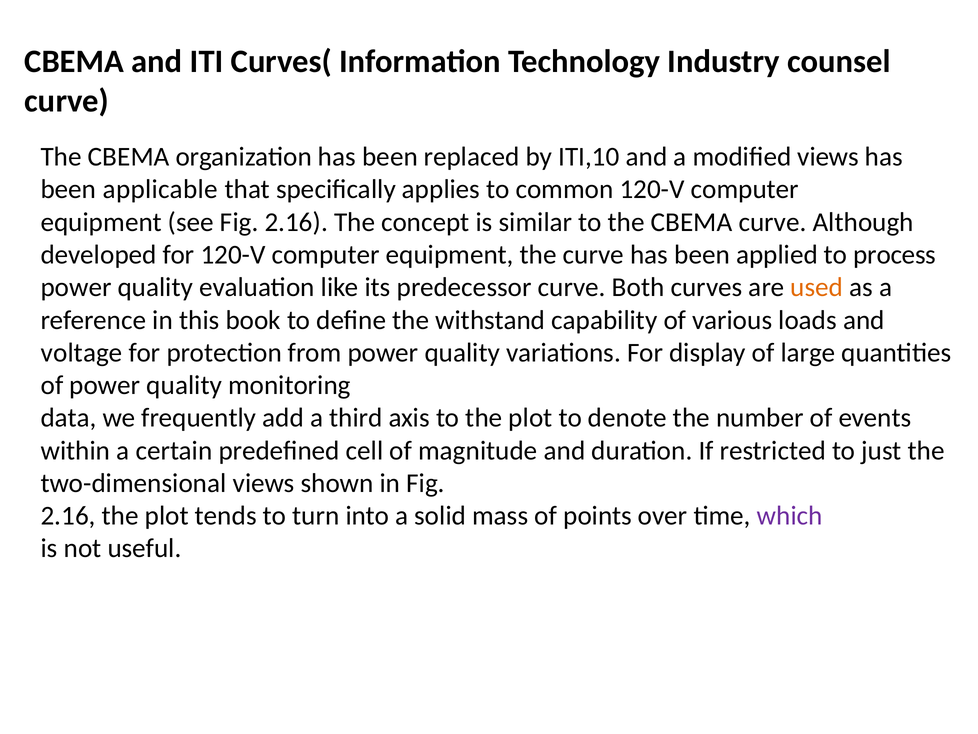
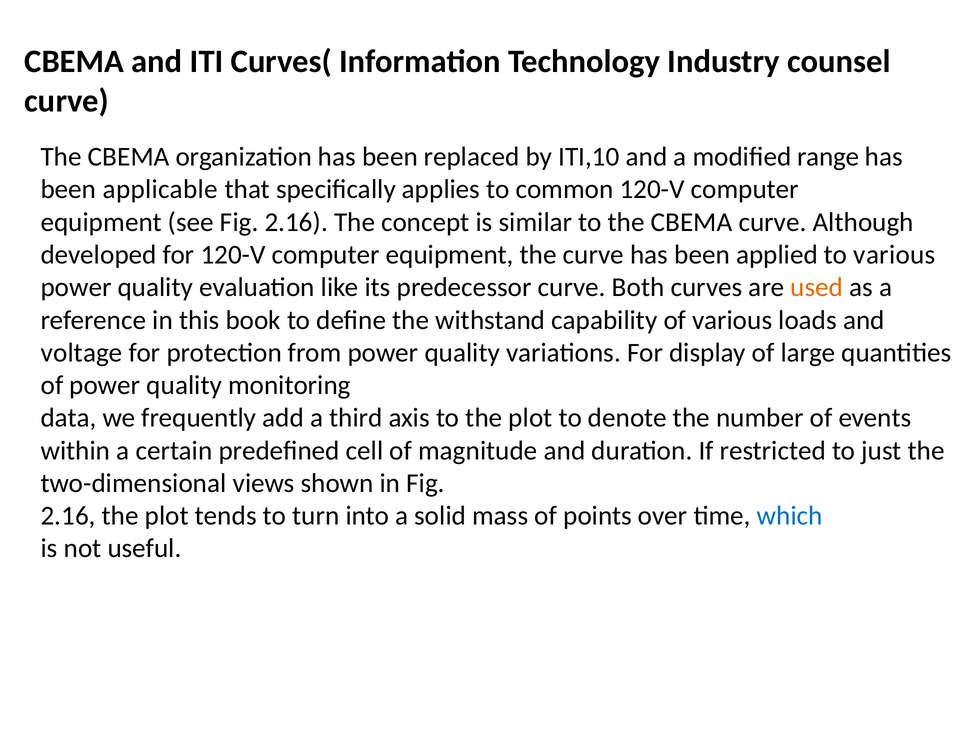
modified views: views -> range
to process: process -> various
which colour: purple -> blue
